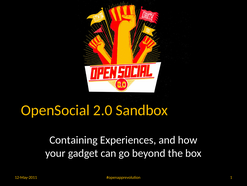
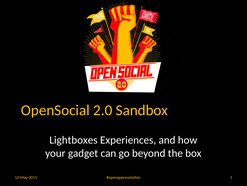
Containing: Containing -> Lightboxes
